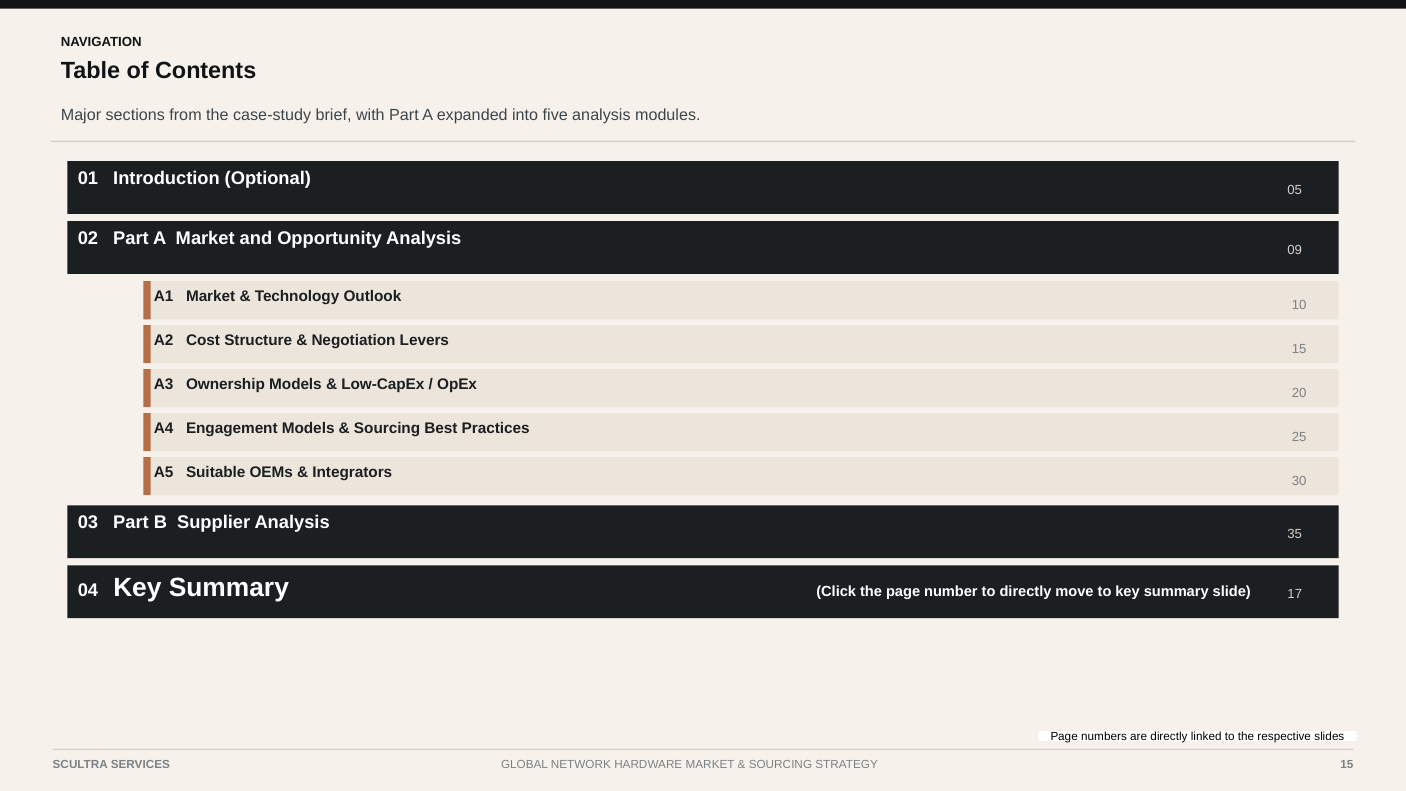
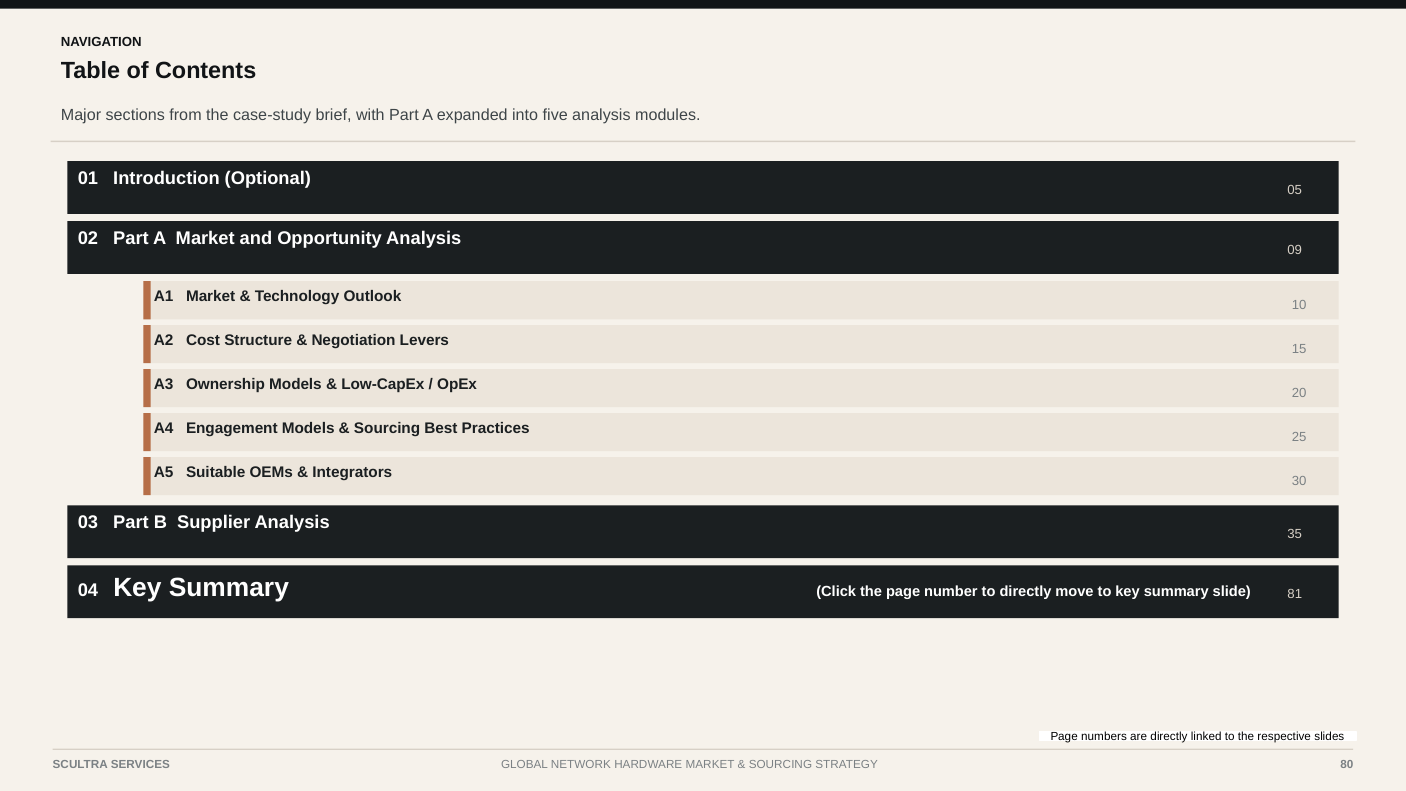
17: 17 -> 81
STRATEGY 15: 15 -> 80
